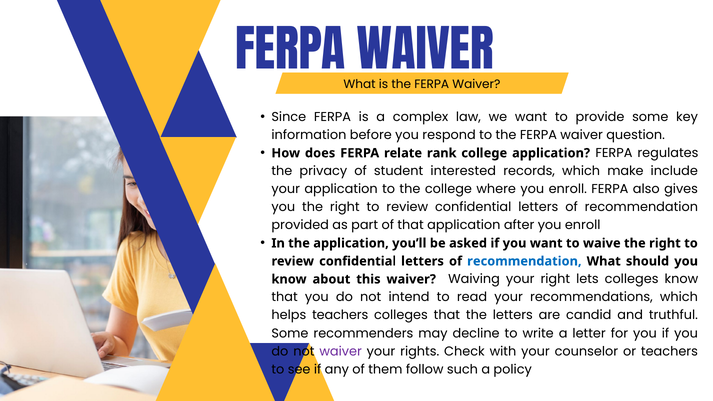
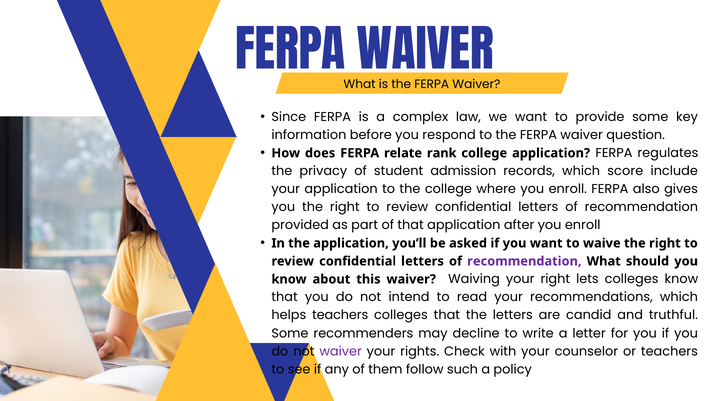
interested: interested -> admission
make: make -> score
recommendation at (524, 261) colour: blue -> purple
